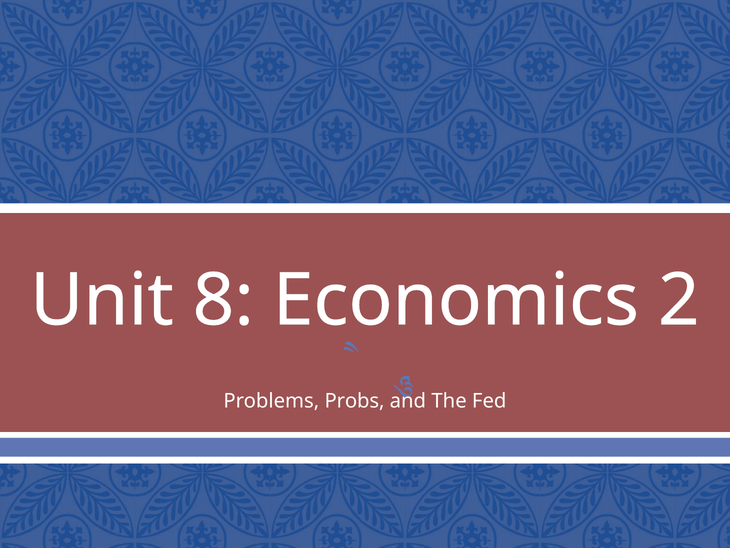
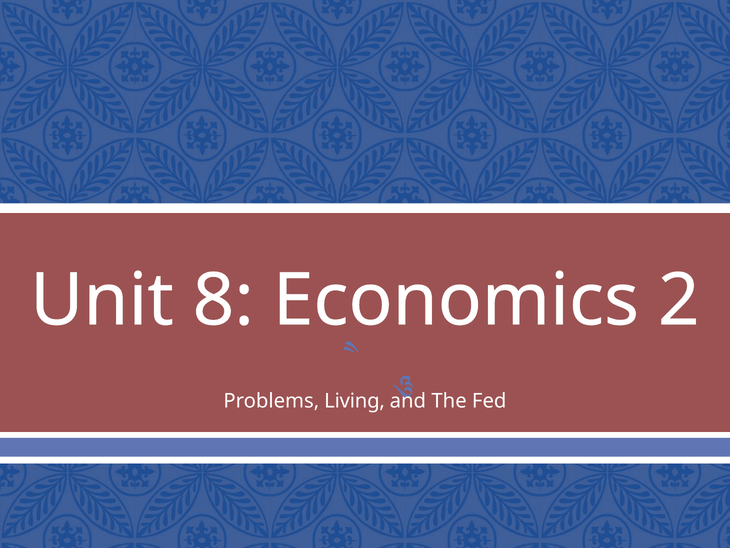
Probs: Probs -> Living
